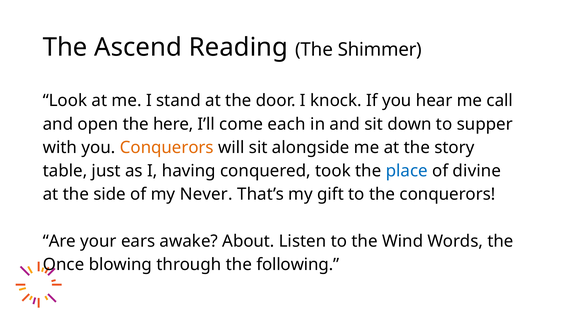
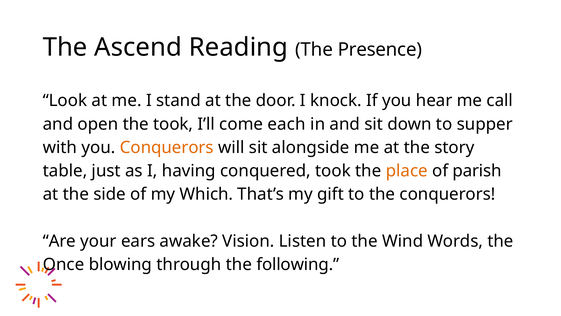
Shimmer: Shimmer -> Presence
the here: here -> took
place colour: blue -> orange
divine: divine -> parish
Never: Never -> Which
About: About -> Vision
